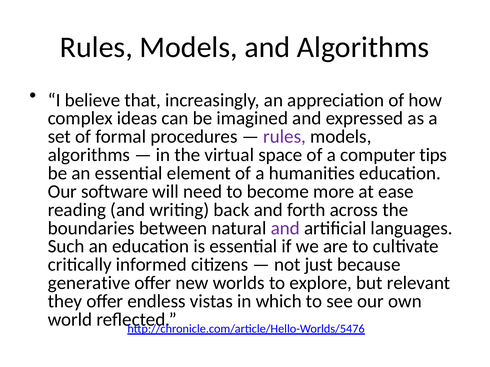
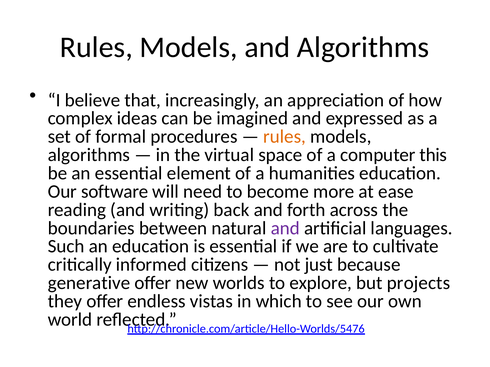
rules at (285, 137) colour: purple -> orange
tips: tips -> this
relevant: relevant -> projects
